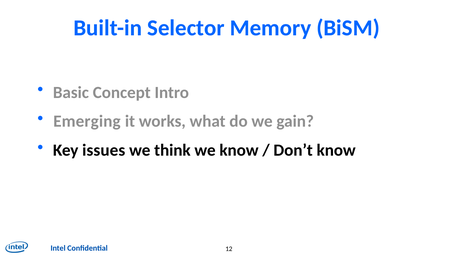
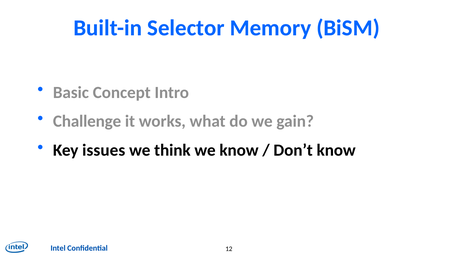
Emerging: Emerging -> Challenge
